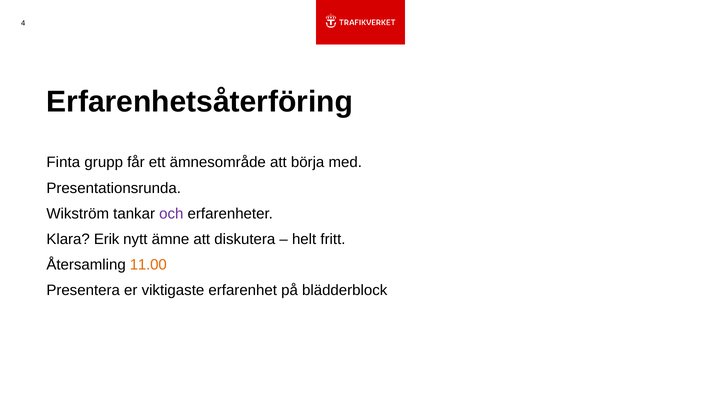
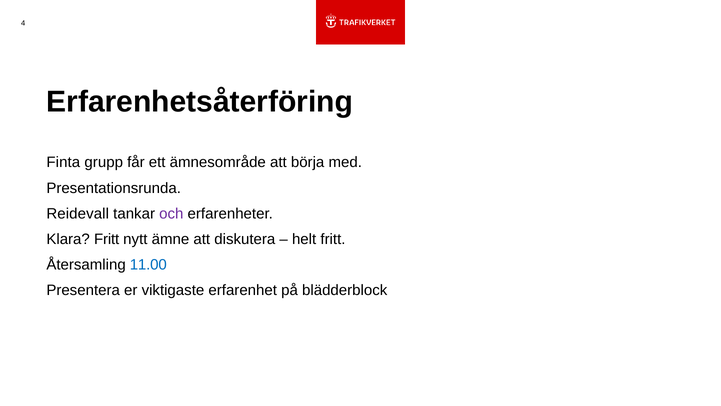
Wikström: Wikström -> Reidevall
Klara Erik: Erik -> Fritt
11.00 colour: orange -> blue
